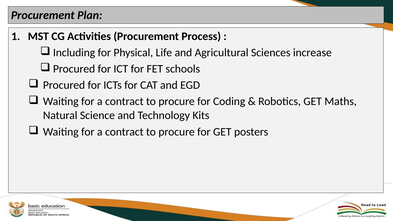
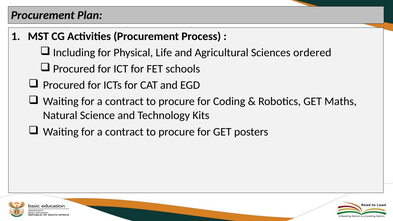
increase: increase -> ordered
